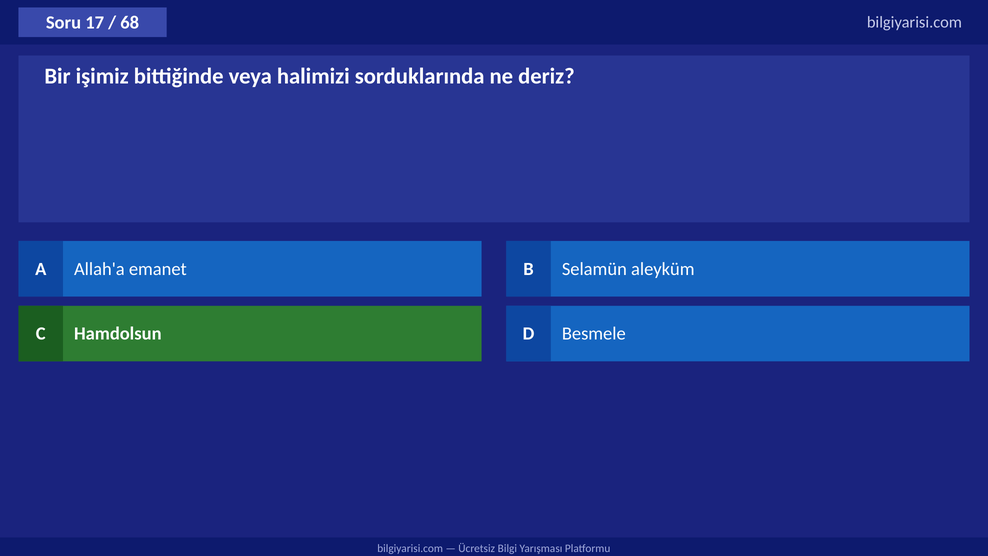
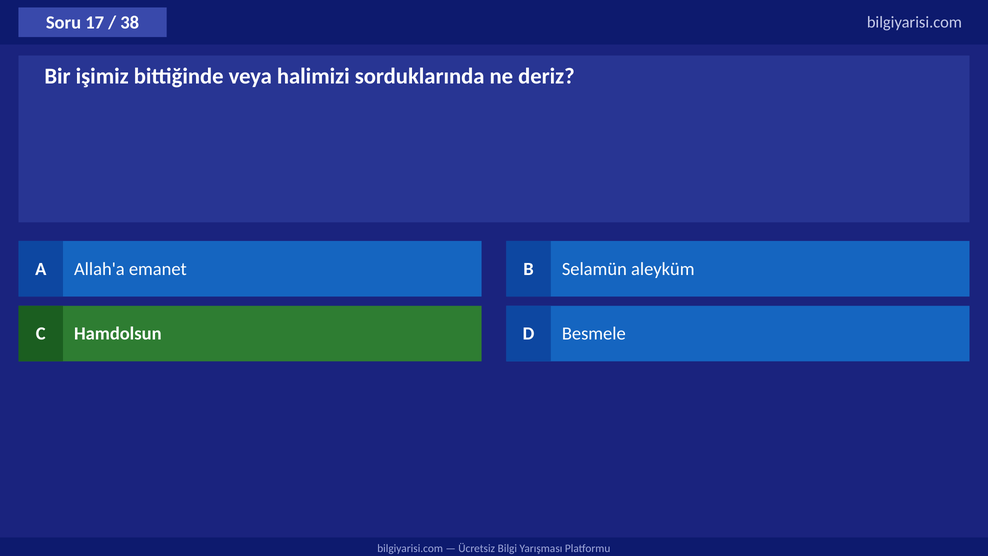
68: 68 -> 38
